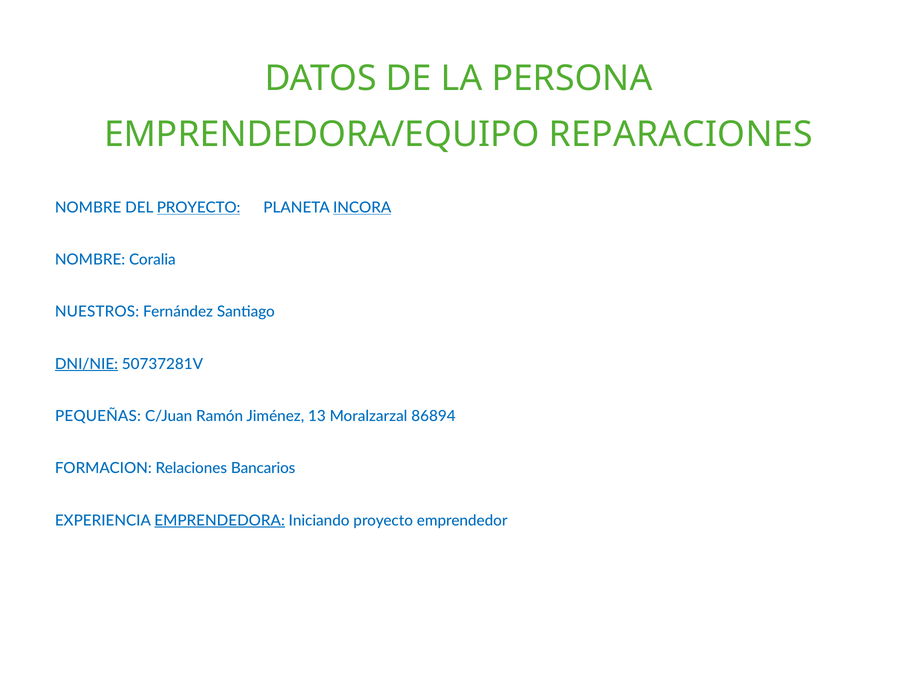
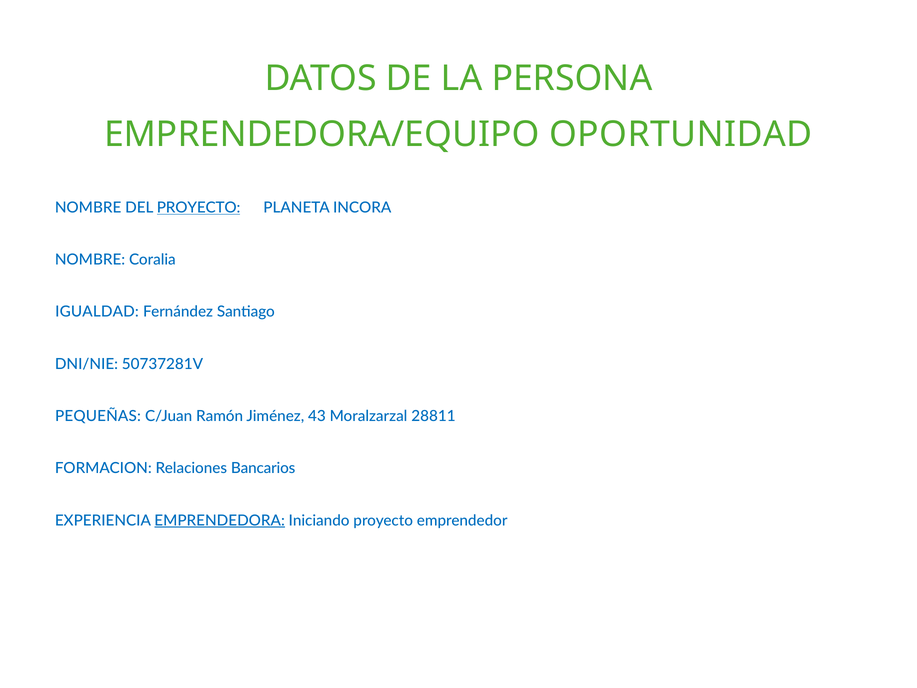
REPARACIONES: REPARACIONES -> OPORTUNIDAD
INCORA underline: present -> none
NUESTROS: NUESTROS -> IGUALDAD
DNI/NIE underline: present -> none
13: 13 -> 43
86894: 86894 -> 28811
